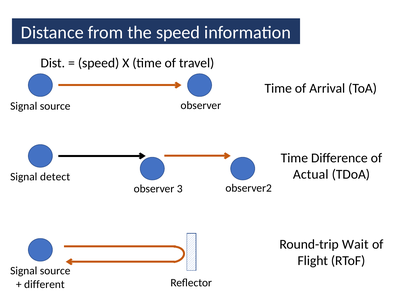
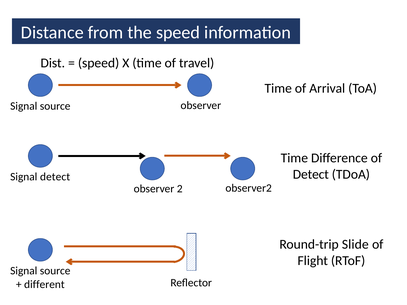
Actual at (311, 175): Actual -> Detect
3: 3 -> 2
Wait: Wait -> Slide
